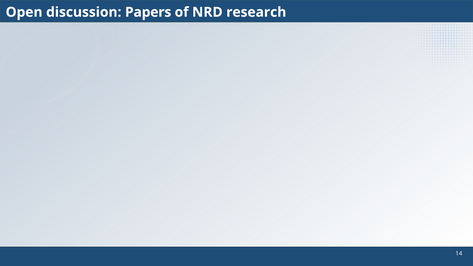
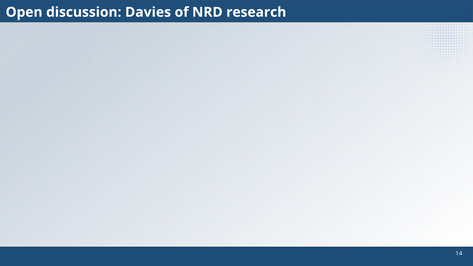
Papers: Papers -> Davies
